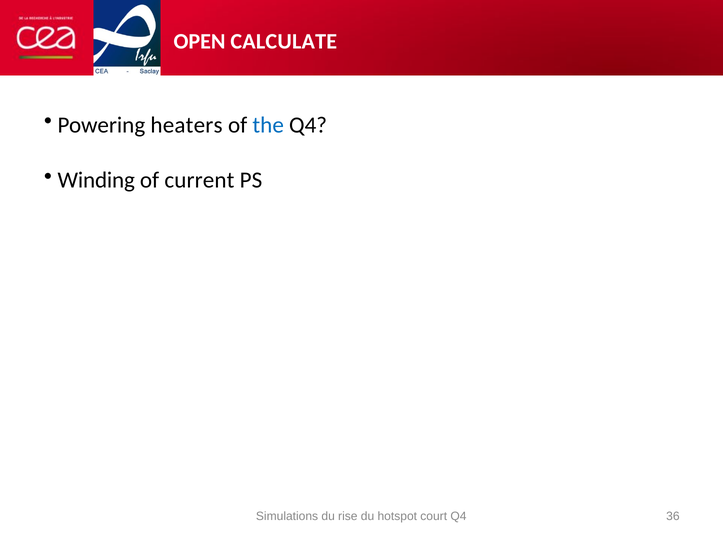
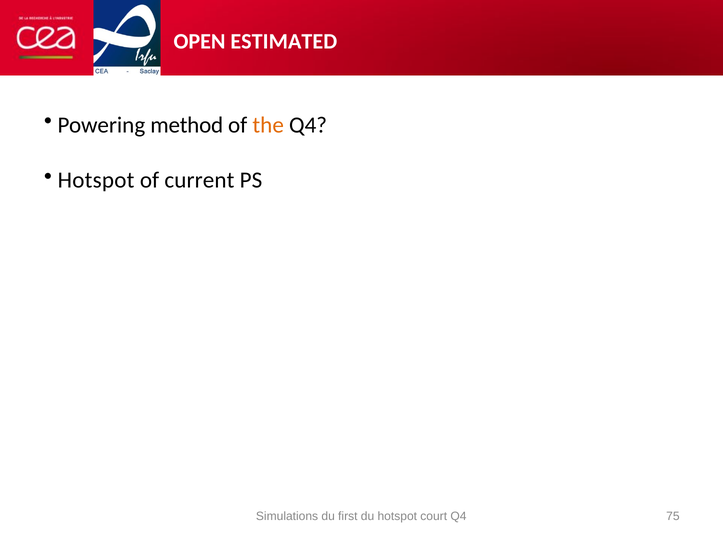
CALCULATE: CALCULATE -> ESTIMATED
heaters: heaters -> method
the colour: blue -> orange
Winding at (96, 180): Winding -> Hotspot
rise: rise -> first
36: 36 -> 75
